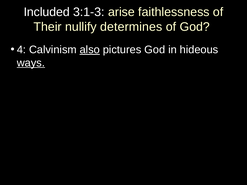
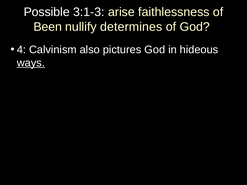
Included: Included -> Possible
Their: Their -> Been
also underline: present -> none
